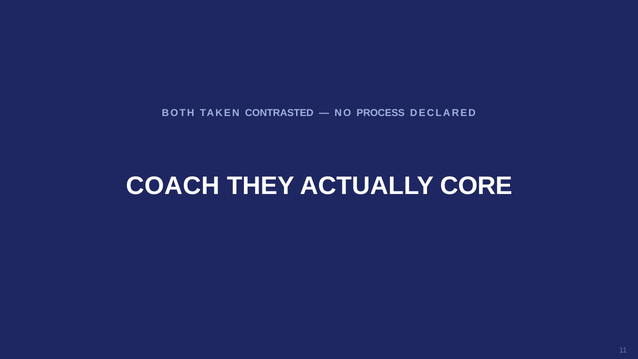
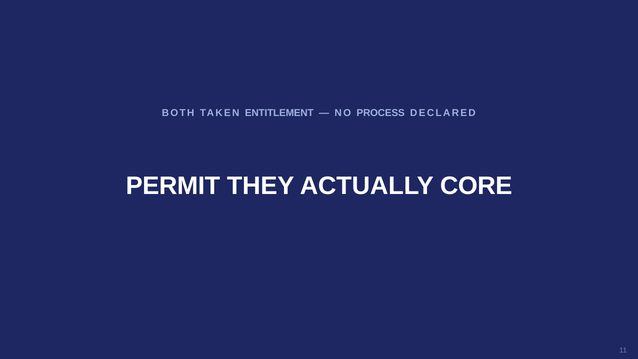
CONTRASTED: CONTRASTED -> ENTITLEMENT
COACH: COACH -> PERMIT
